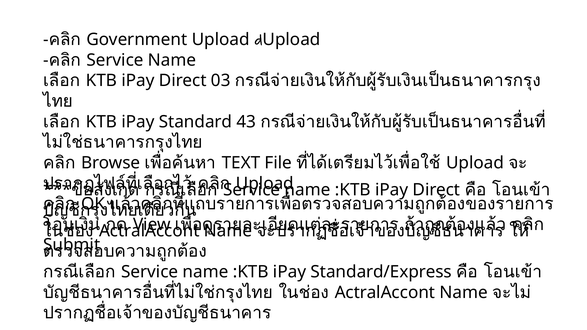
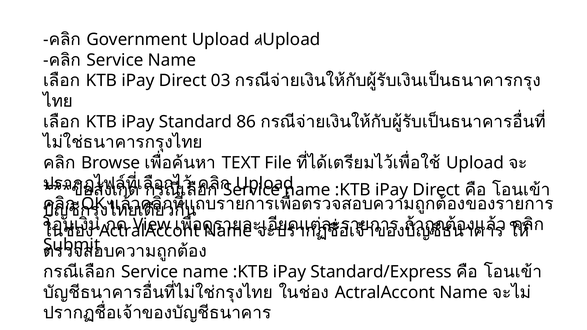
43: 43 -> 86
